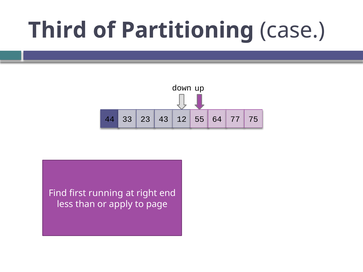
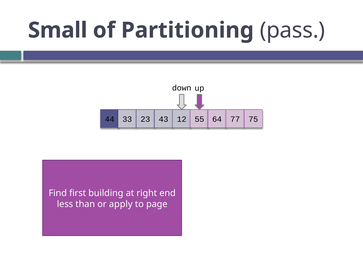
Third: Third -> Small
case: case -> pass
running: running -> building
